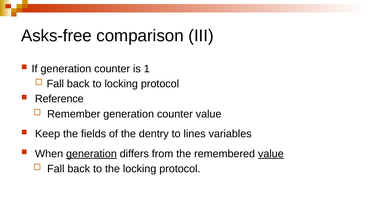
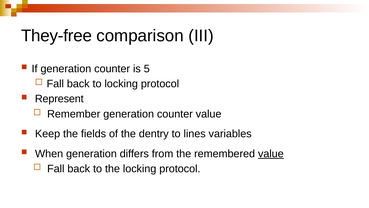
Asks-free: Asks-free -> They-free
1: 1 -> 5
Reference: Reference -> Represent
generation at (91, 153) underline: present -> none
